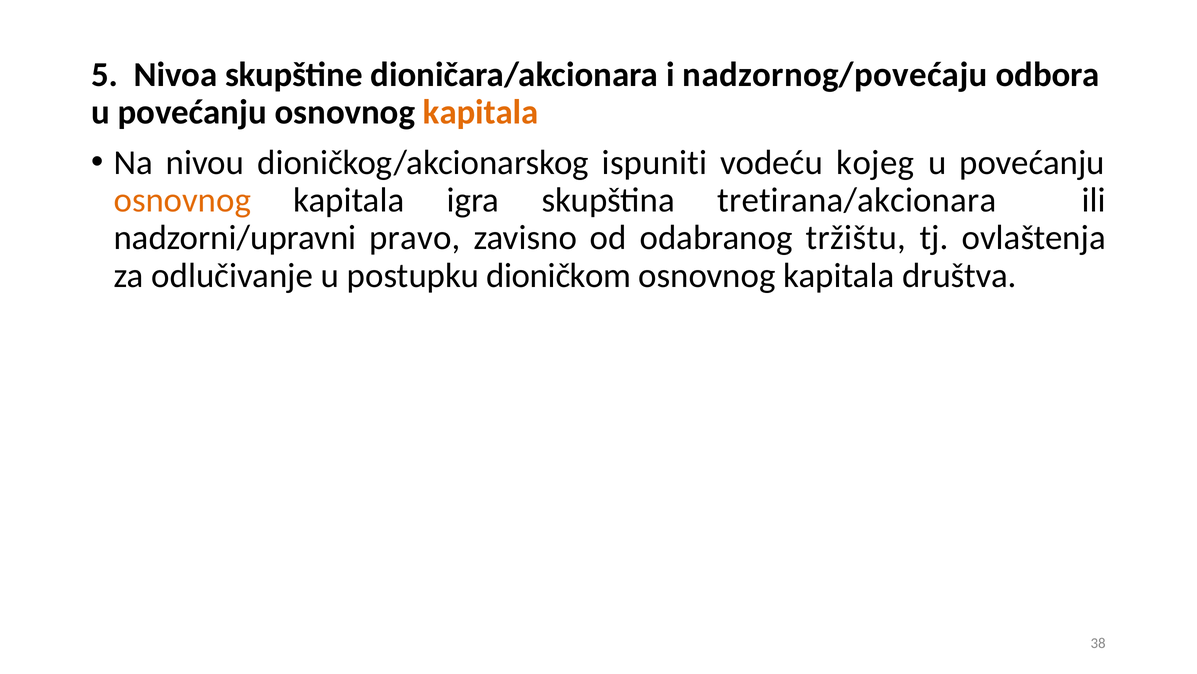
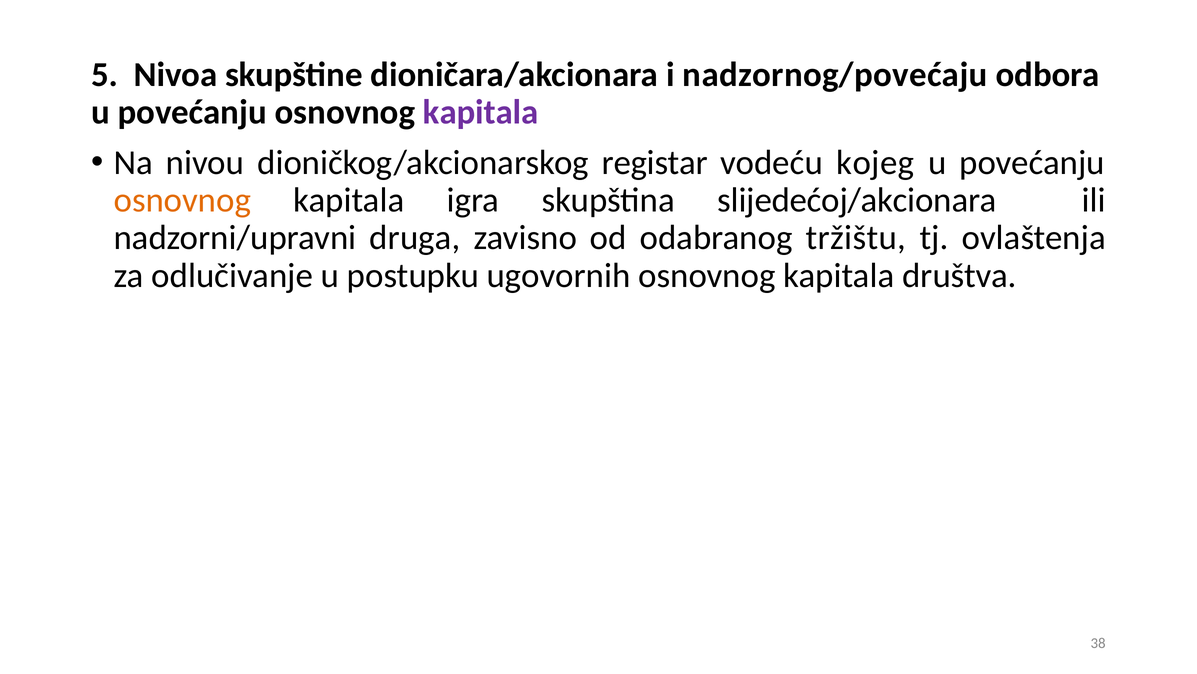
kapitala at (481, 112) colour: orange -> purple
ispuniti: ispuniti -> registar
tretirana/akcionara: tretirana/akcionara -> slijedećoj/akcionara
pravo: pravo -> druga
dioničkom: dioničkom -> ugovornih
